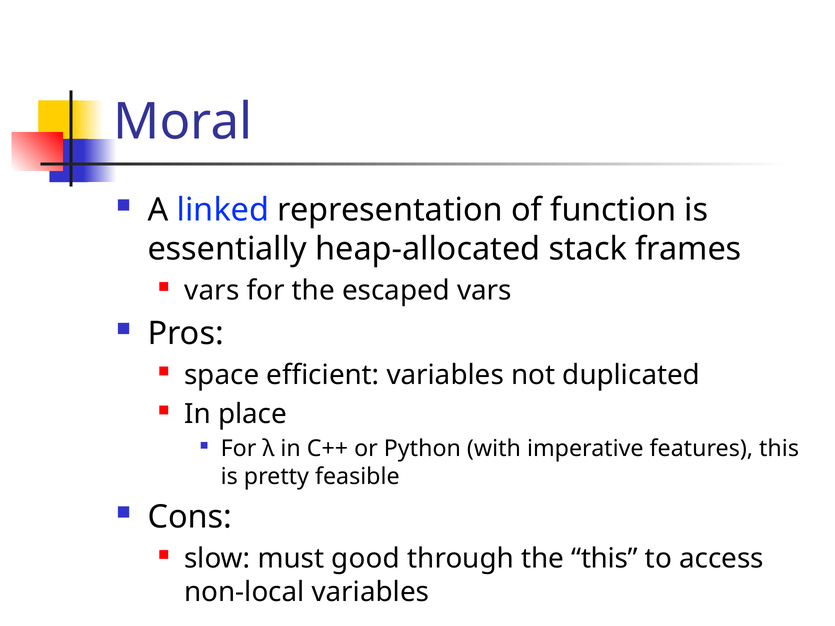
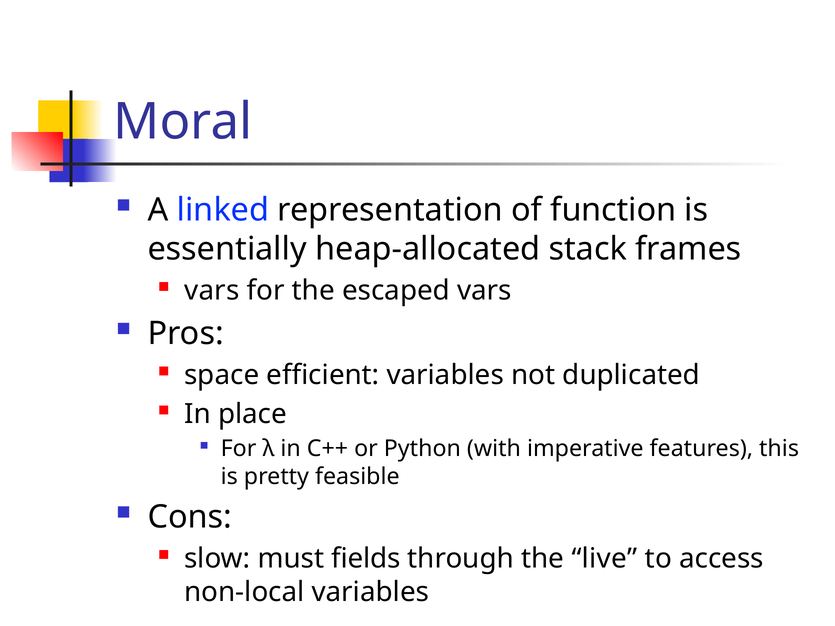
good: good -> fields
the this: this -> live
